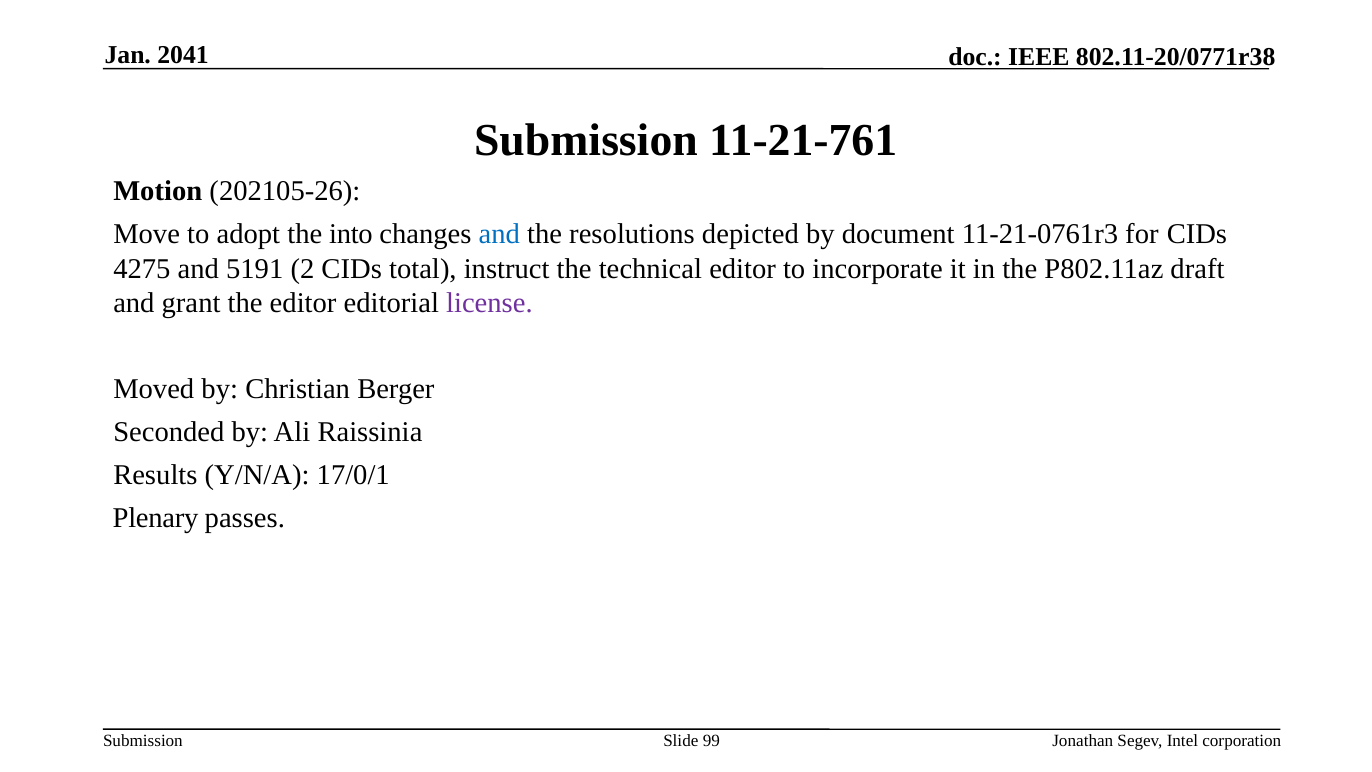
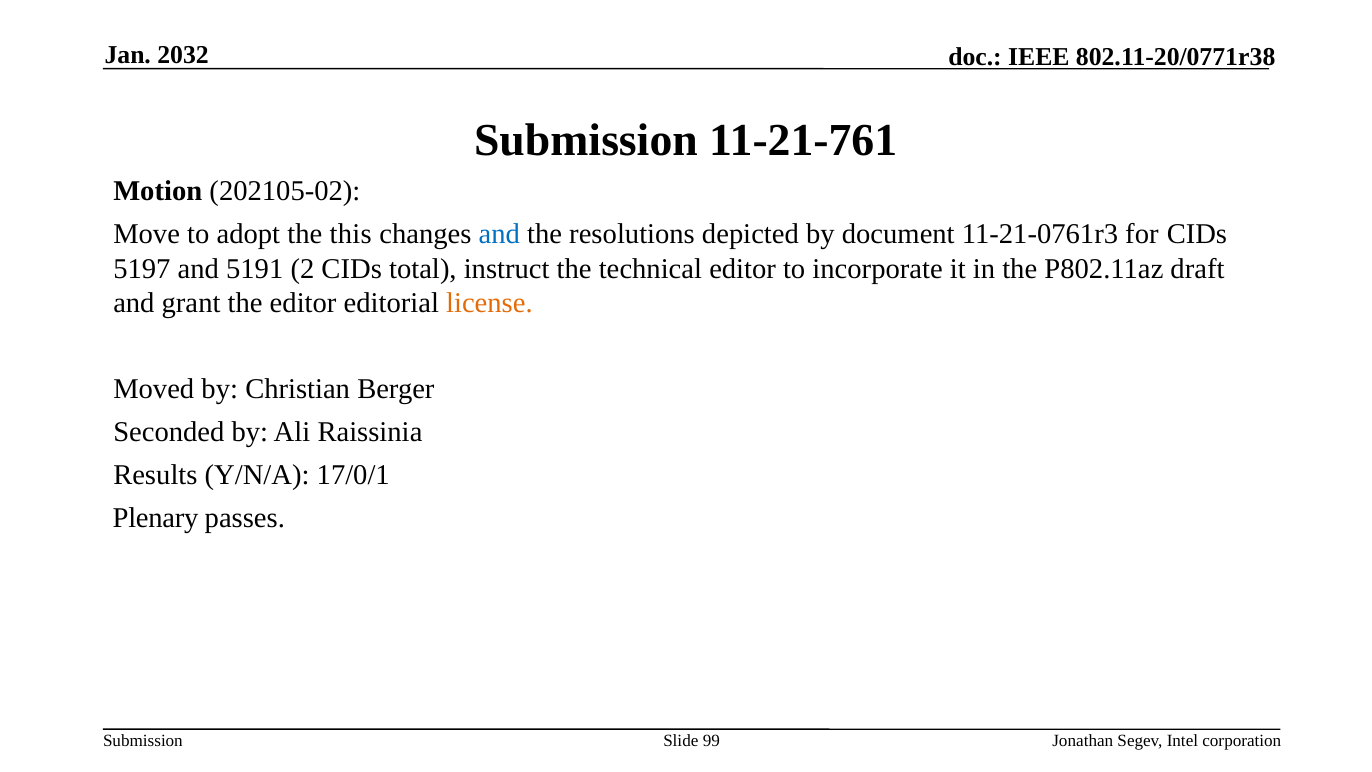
2041: 2041 -> 2032
202105-26: 202105-26 -> 202105-02
into: into -> this
4275: 4275 -> 5197
license colour: purple -> orange
